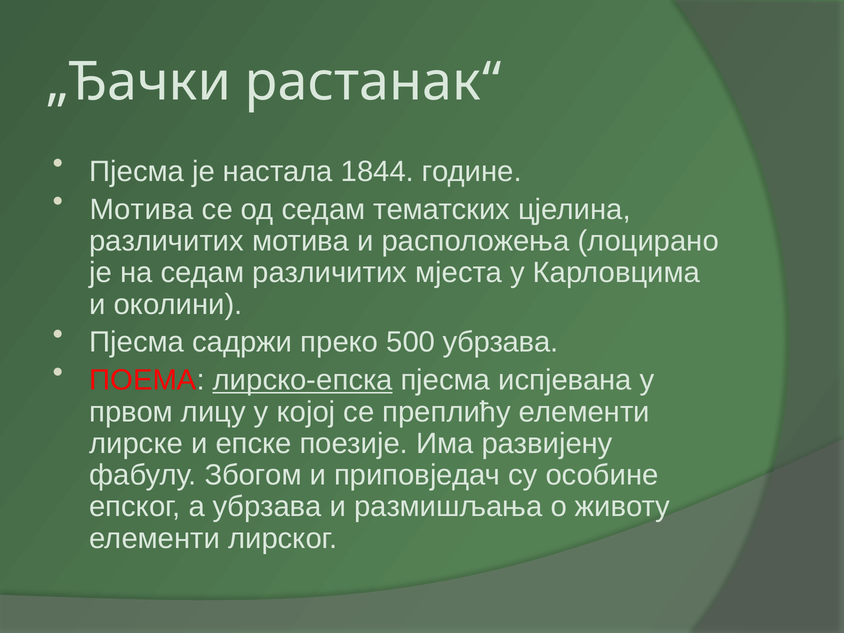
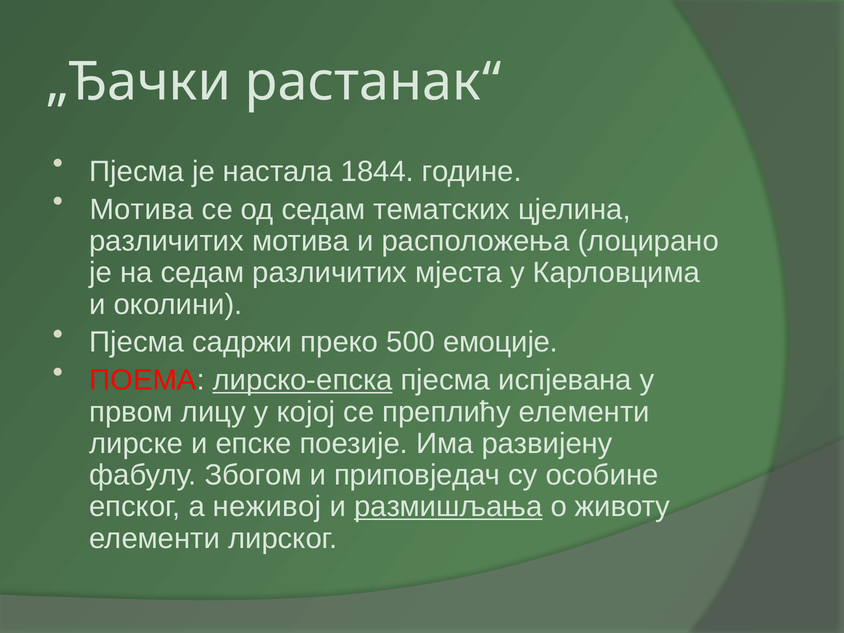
500 убрзава: убрзава -> емоције
а убрзава: убрзава -> неживој
размишљања underline: none -> present
